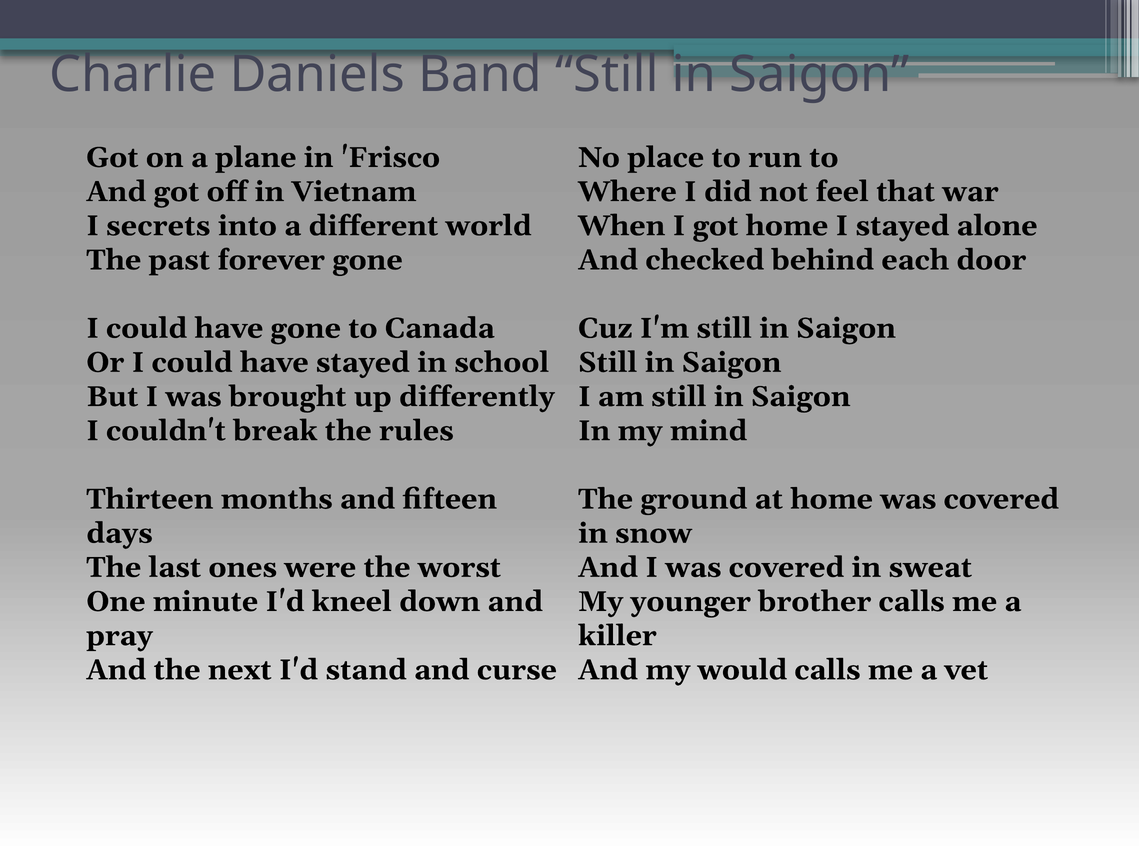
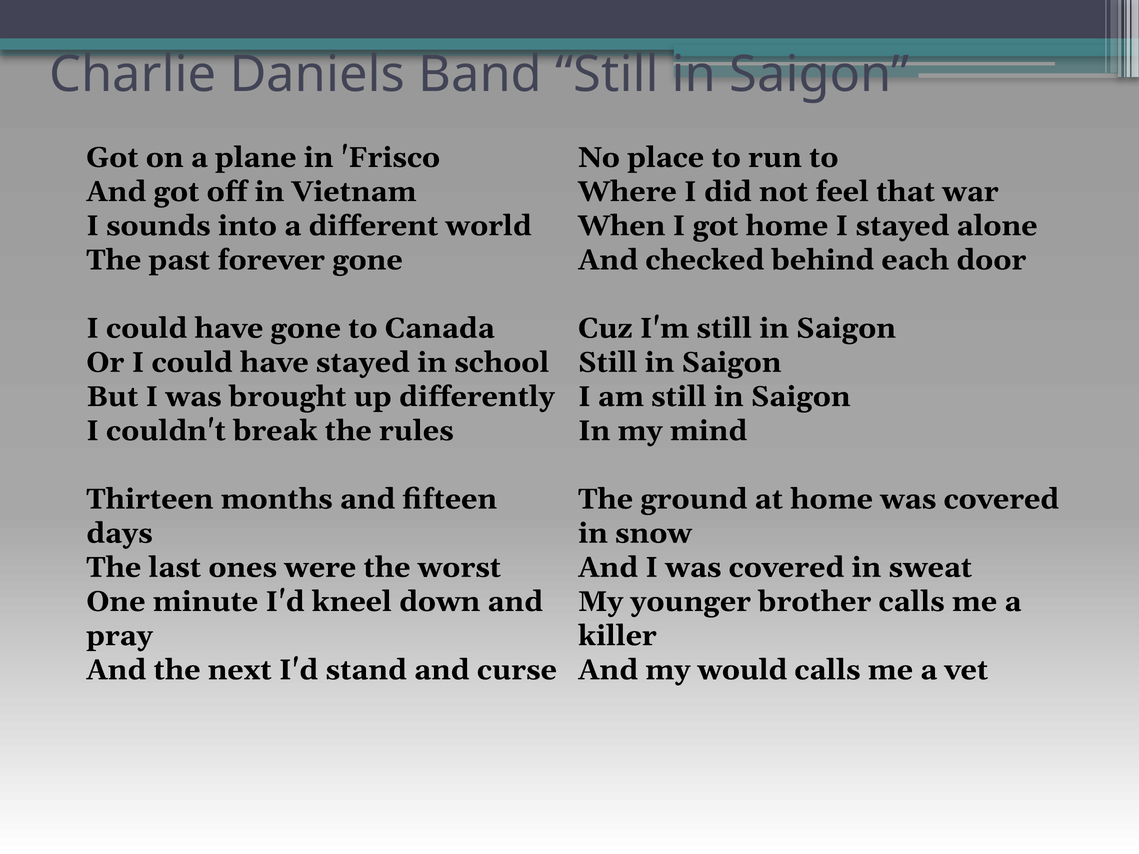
secrets: secrets -> sounds
